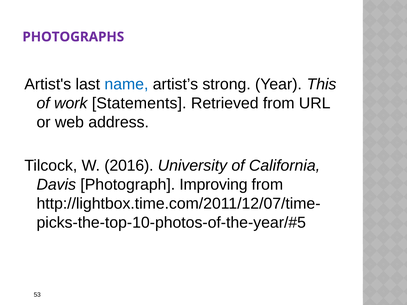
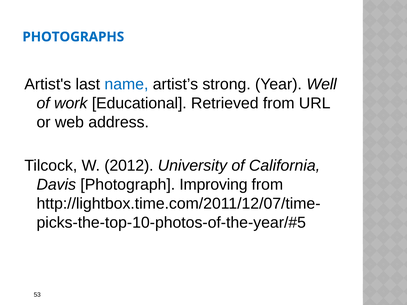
PHOTOGRAPHS colour: purple -> blue
This: This -> Well
Statements: Statements -> Educational
2016: 2016 -> 2012
